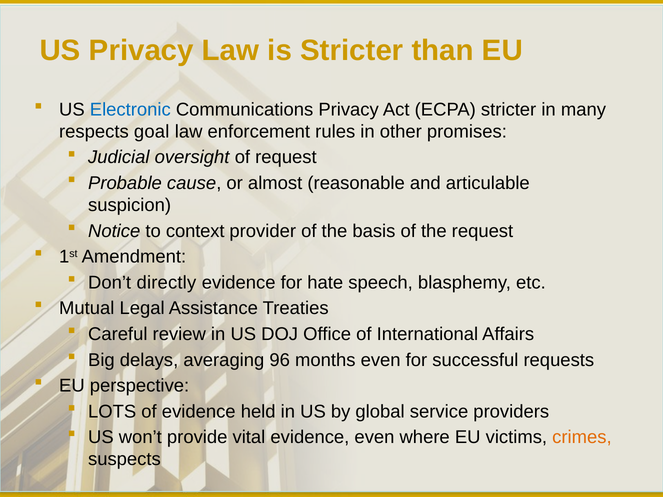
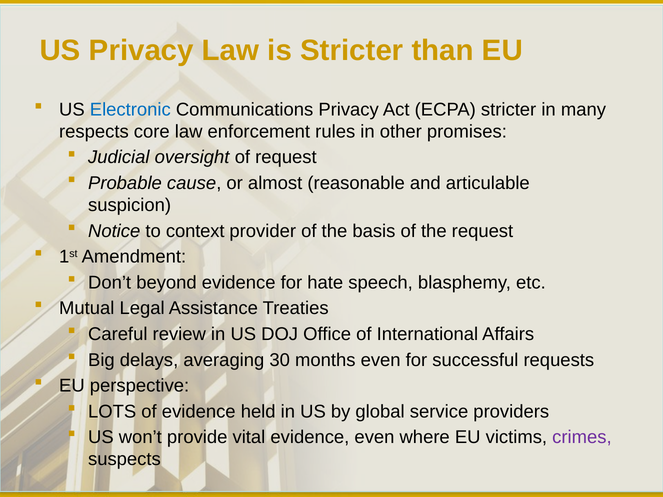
goal: goal -> core
directly: directly -> beyond
96: 96 -> 30
crimes colour: orange -> purple
